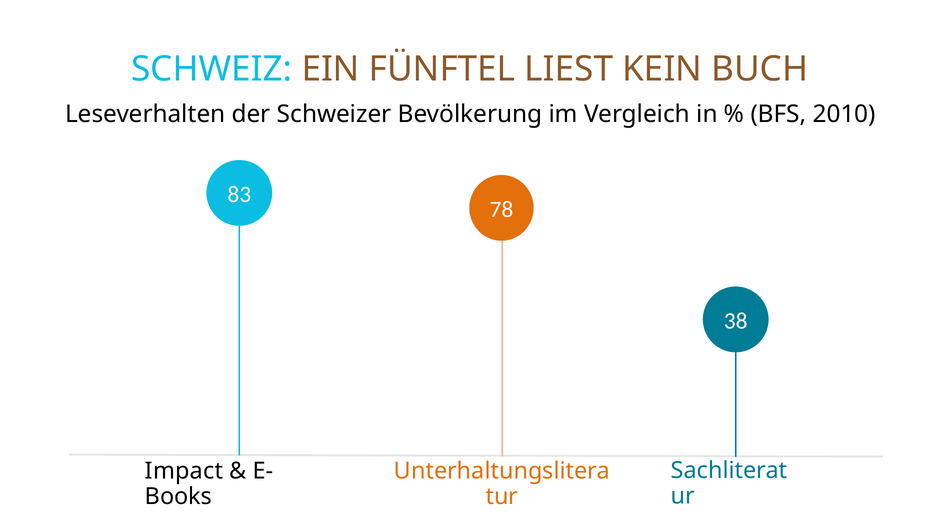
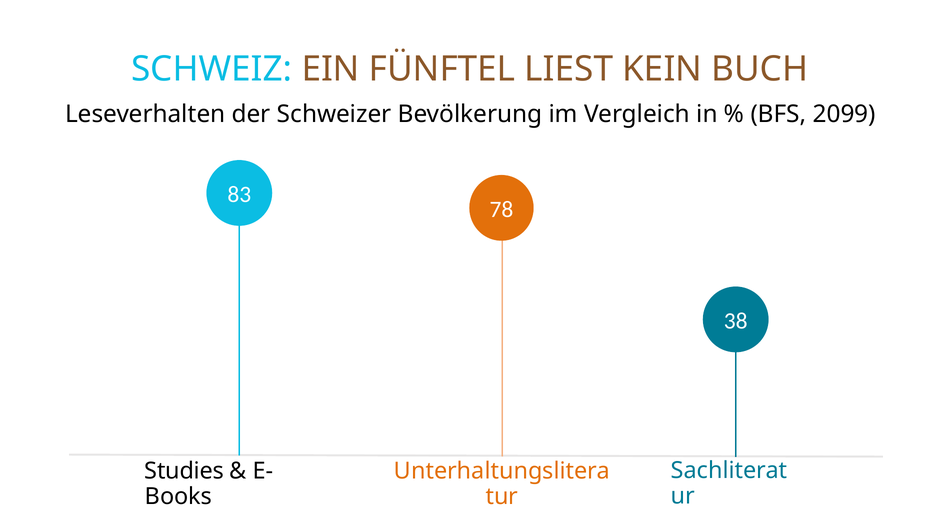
2010: 2010 -> 2099
Impact: Impact -> Studies
